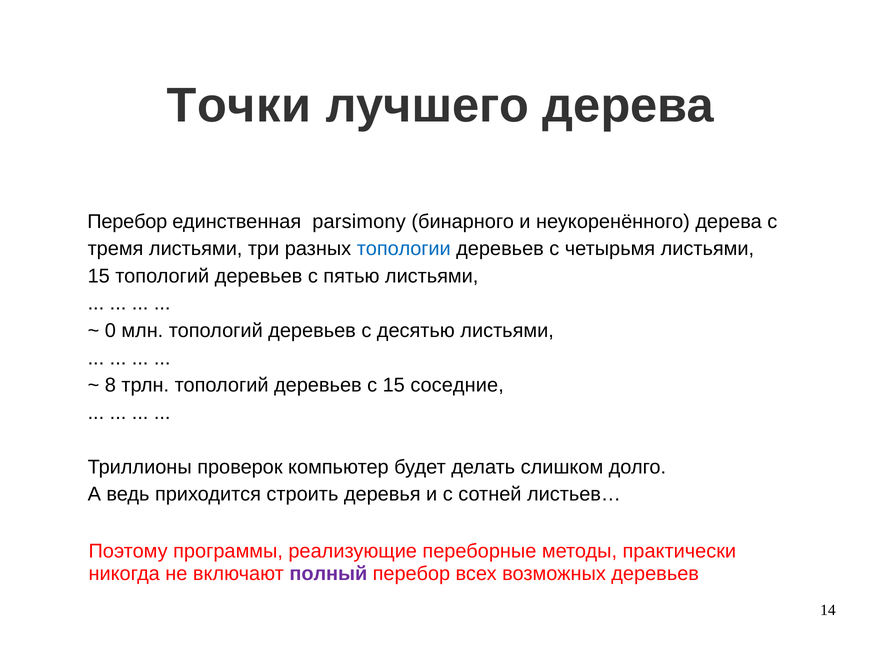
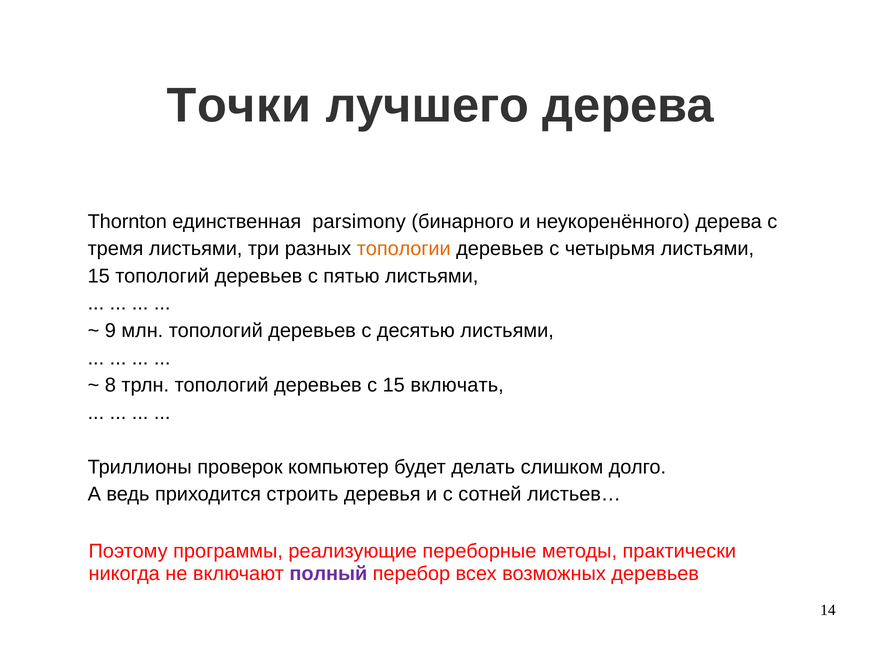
Перебор at (127, 222): Перебор -> Thornton
топологии colour: blue -> orange
0: 0 -> 9
соседние: соседние -> включать
